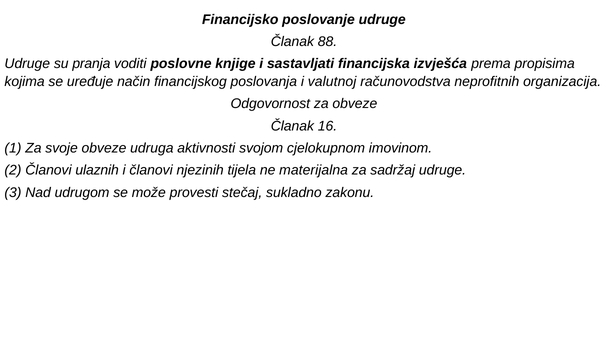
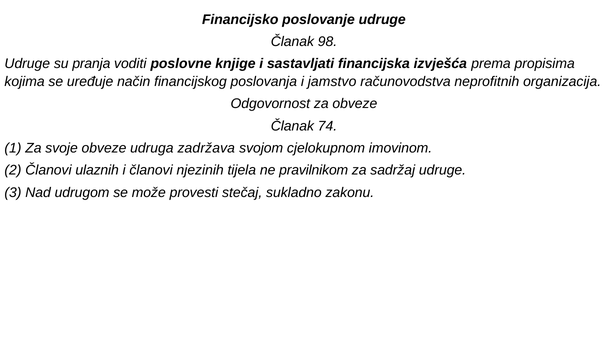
88: 88 -> 98
valutnoj: valutnoj -> jamstvo
16: 16 -> 74
aktivnosti: aktivnosti -> zadržava
materijalna: materijalna -> pravilnikom
